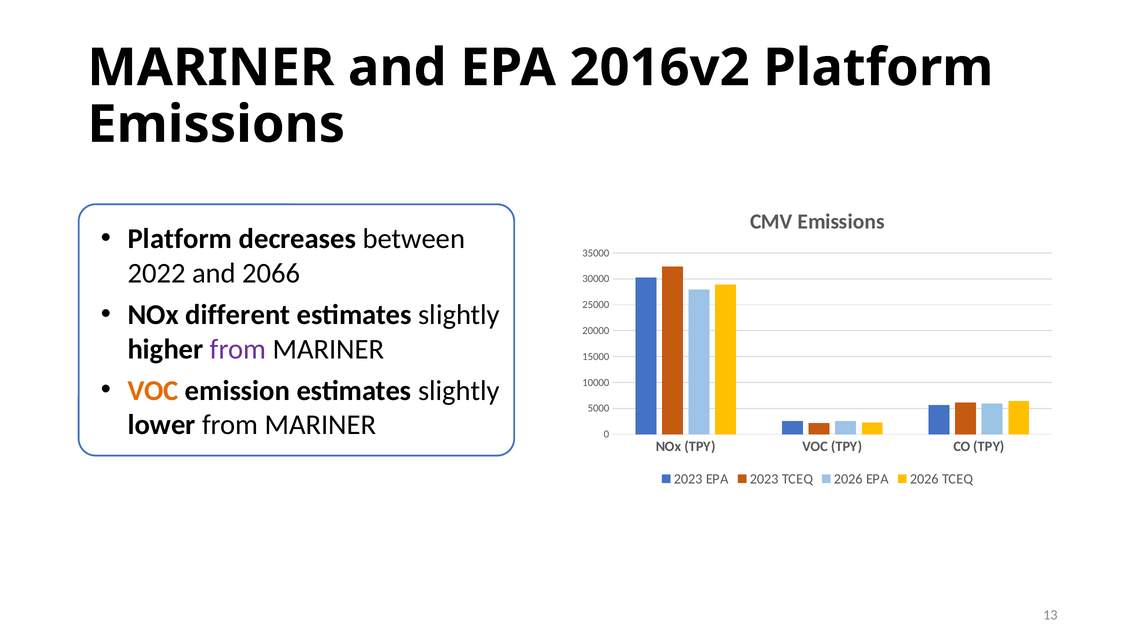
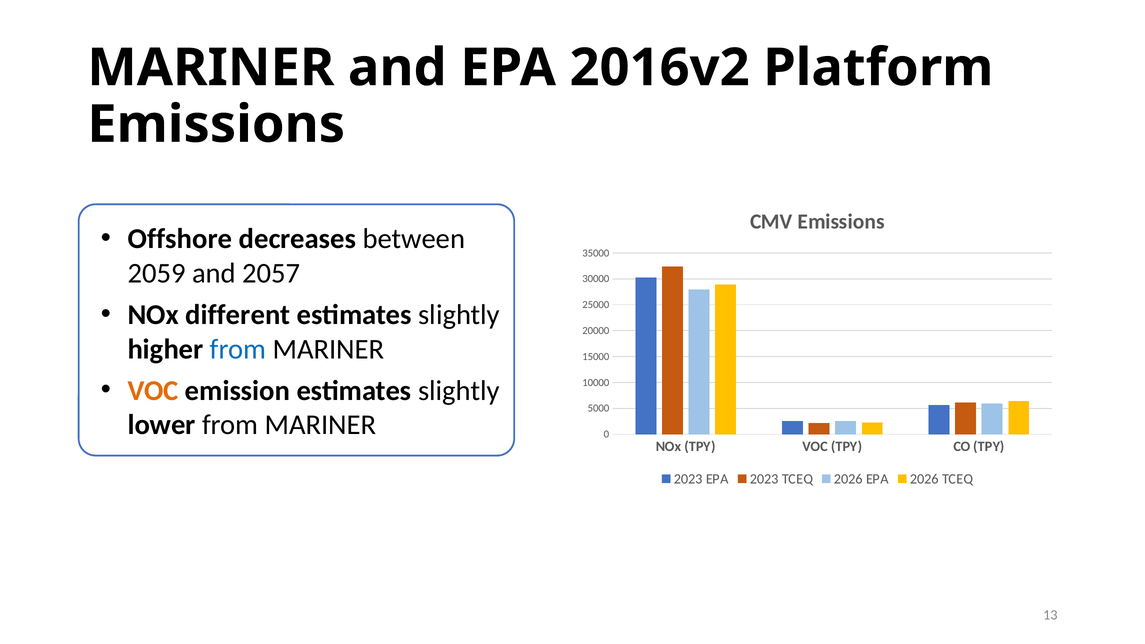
Platform at (180, 239): Platform -> Offshore
2022: 2022 -> 2059
2066: 2066 -> 2057
from at (238, 349) colour: purple -> blue
